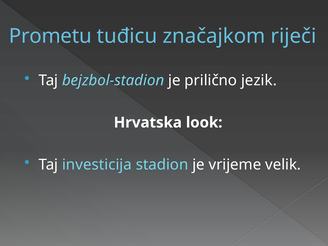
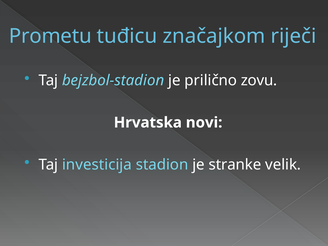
jezik: jezik -> zovu
look: look -> novi
vrijeme: vrijeme -> stranke
